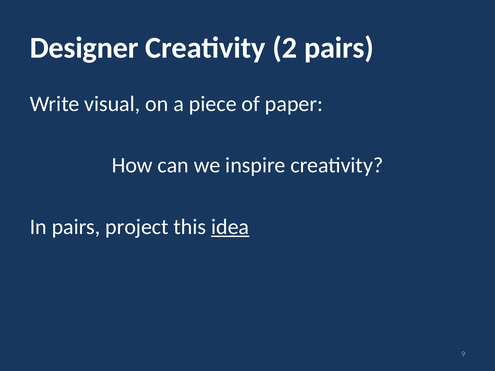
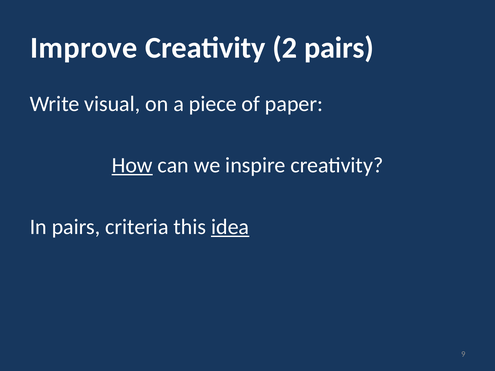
Designer: Designer -> Improve
How underline: none -> present
project: project -> criteria
